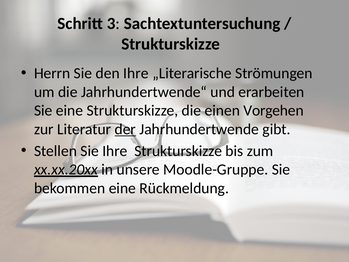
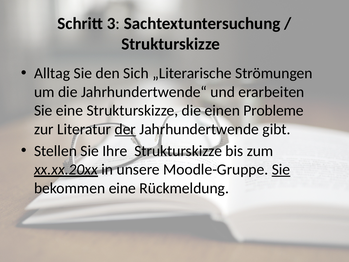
Herrn: Herrn -> Alltag
den Ihre: Ihre -> Sich
Vorgehen: Vorgehen -> Probleme
Sie at (281, 169) underline: none -> present
